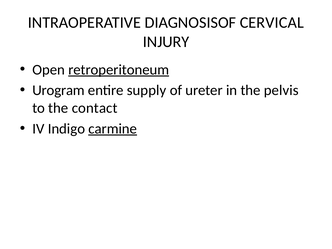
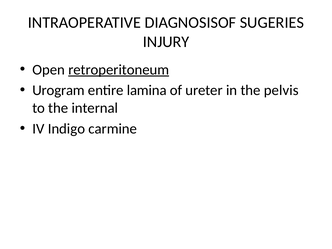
CERVICAL: CERVICAL -> SUGERIES
supply: supply -> lamina
contact: contact -> internal
carmine underline: present -> none
